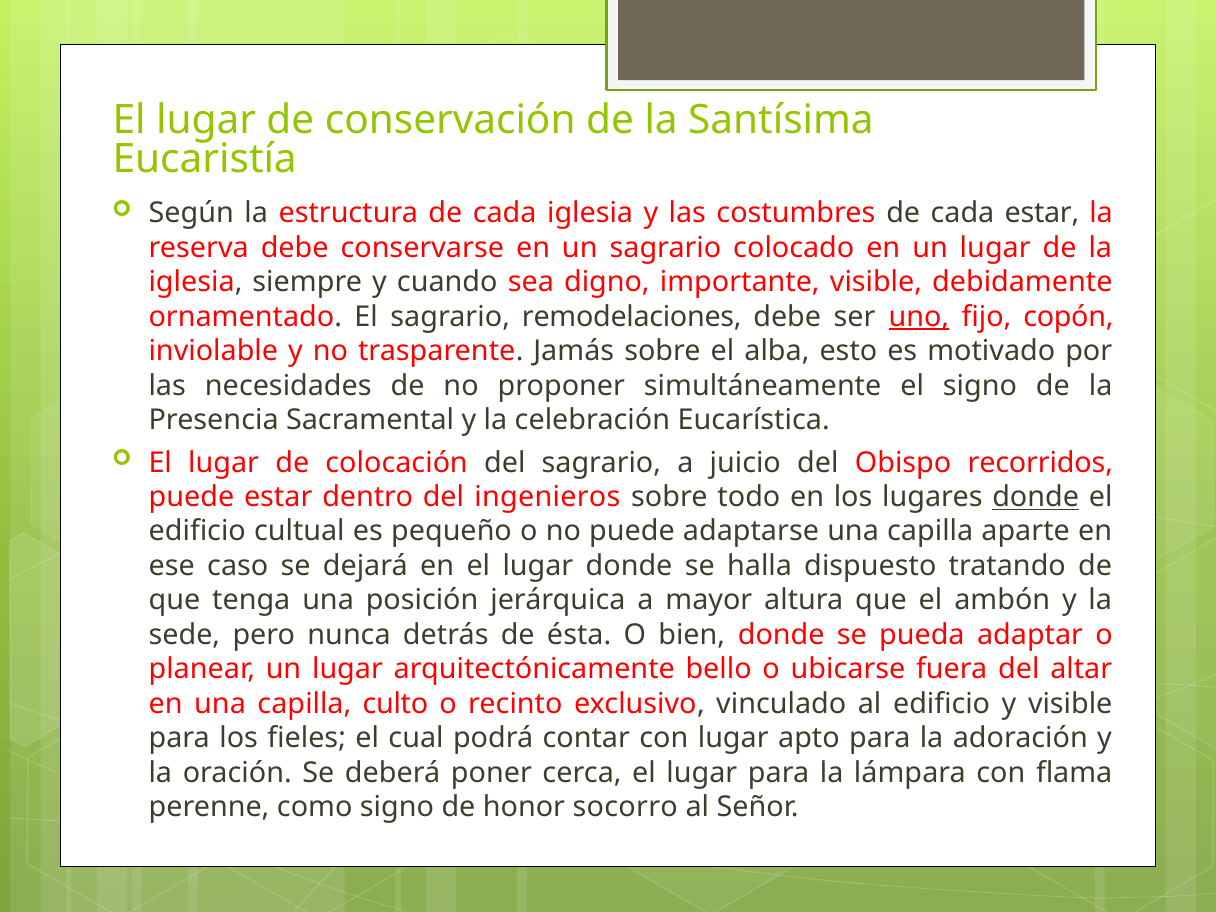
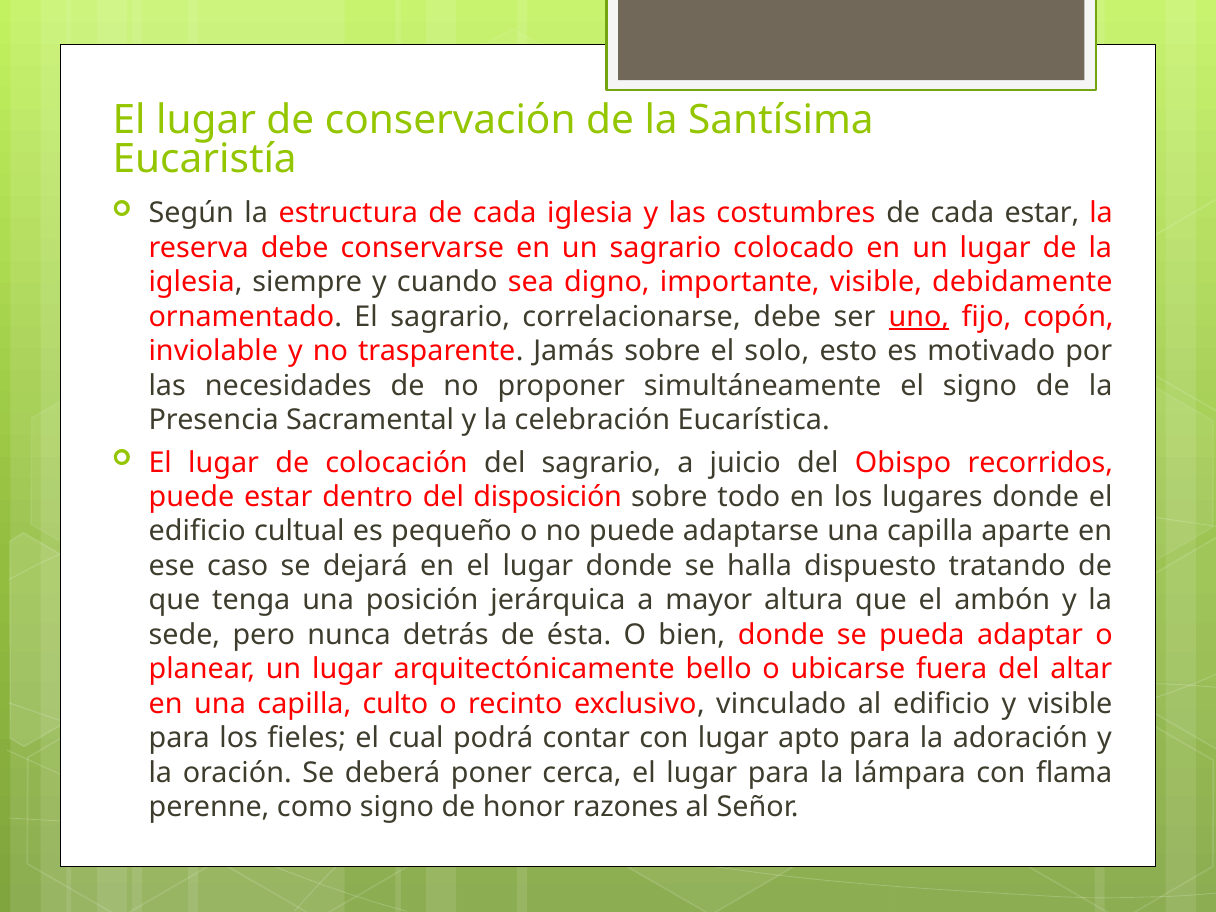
remodelaciones: remodelaciones -> correlacionarse
alba: alba -> solo
ingenieros: ingenieros -> disposición
donde at (1036, 497) underline: present -> none
socorro: socorro -> razones
